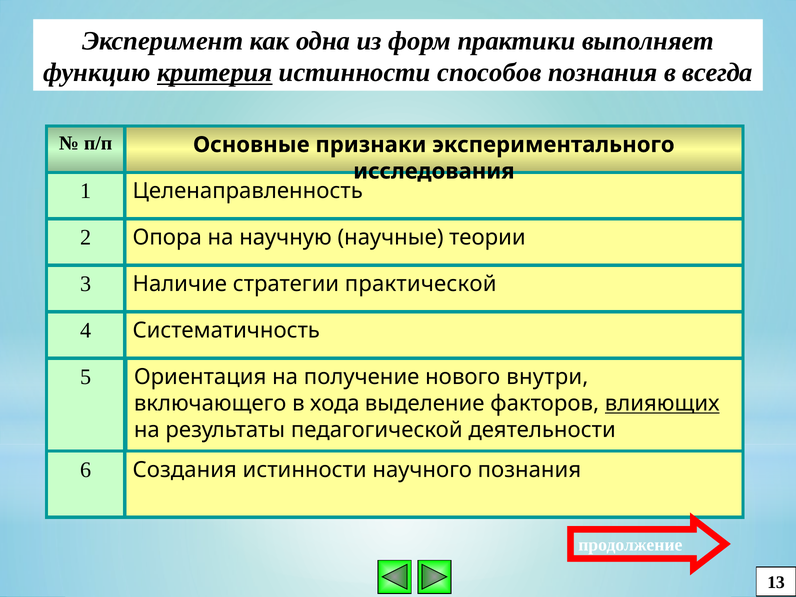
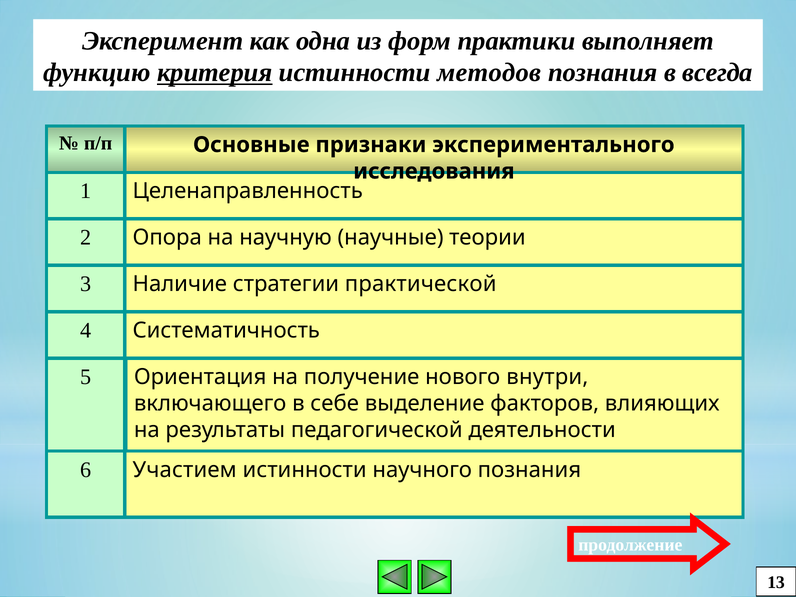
способов: способов -> методов
хода: хода -> себе
влияющих underline: present -> none
Создания: Создания -> Участием
